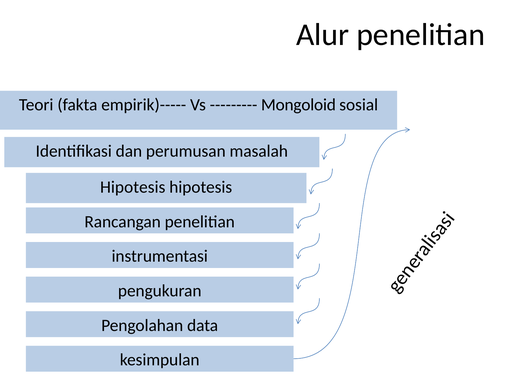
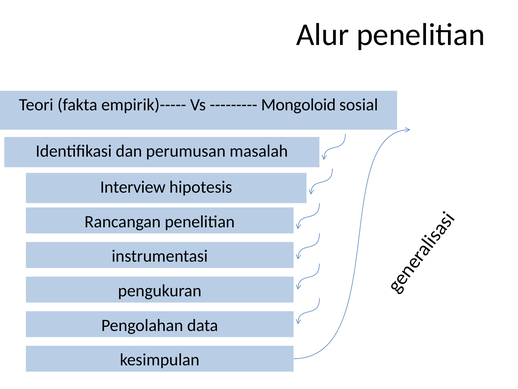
Hipotesis at (133, 187): Hipotesis -> Interview
